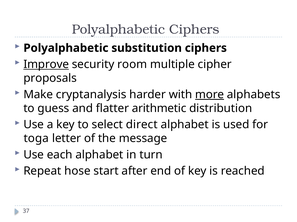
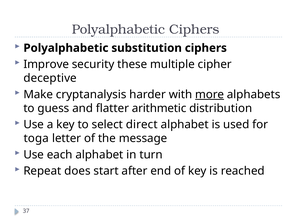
Improve underline: present -> none
room: room -> these
proposals: proposals -> deceptive
hose: hose -> does
